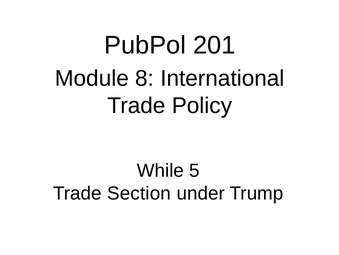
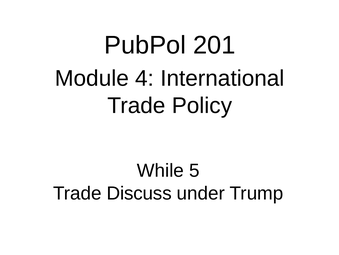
8: 8 -> 4
Section: Section -> Discuss
